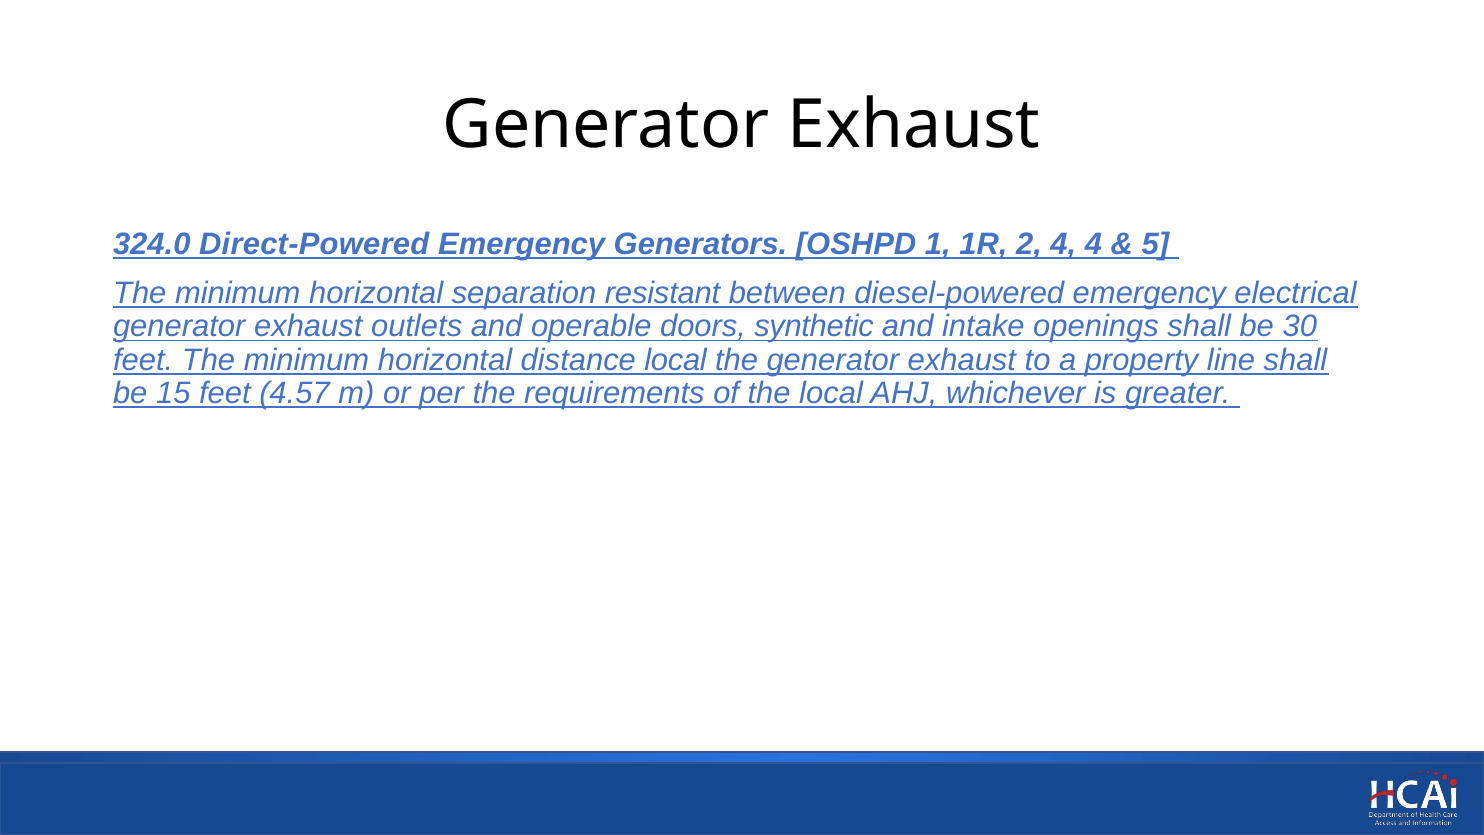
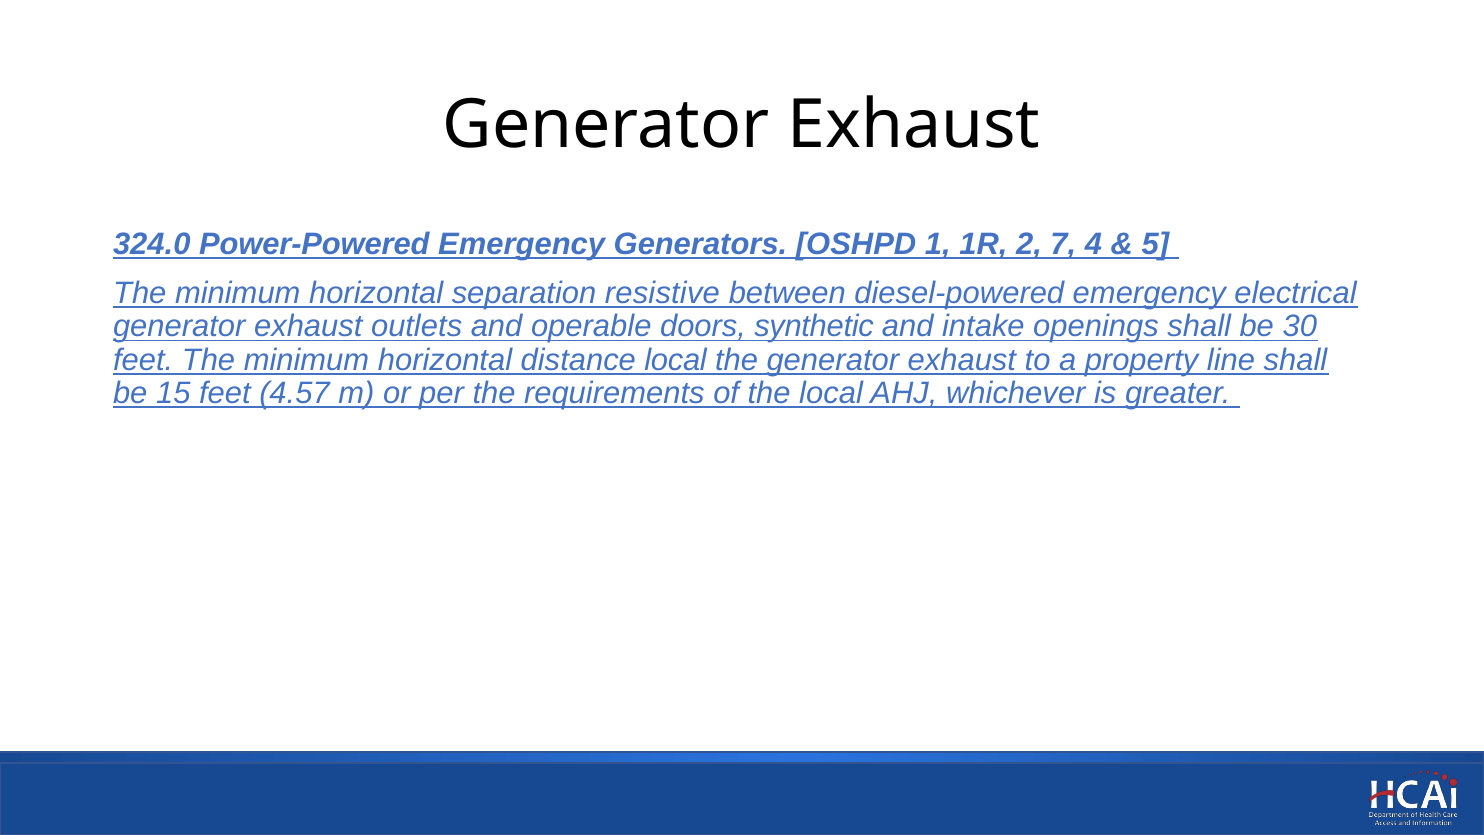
Direct-Powered: Direct-Powered -> Power-Powered
2 4: 4 -> 7
resistant: resistant -> resistive
